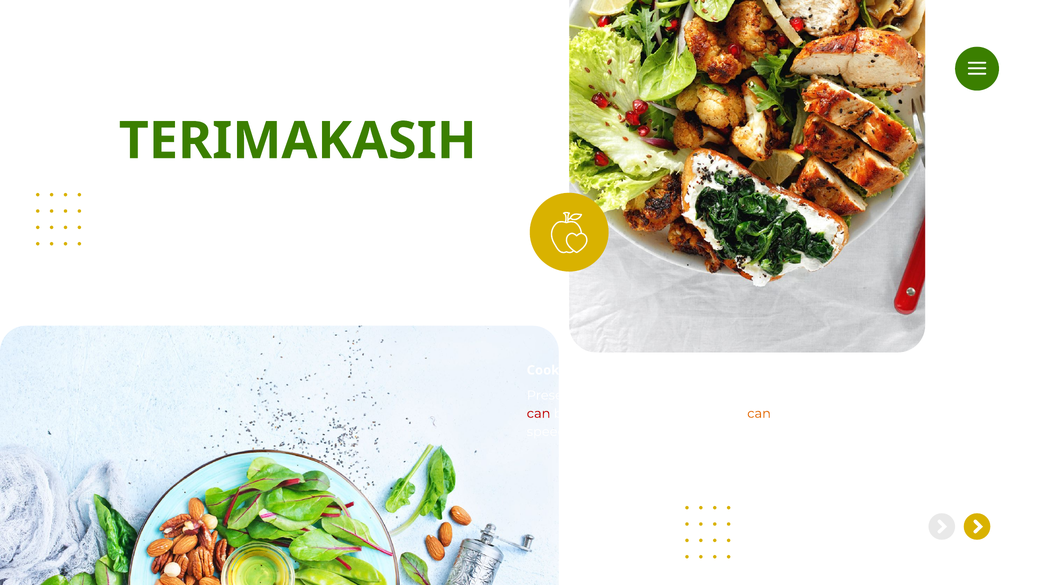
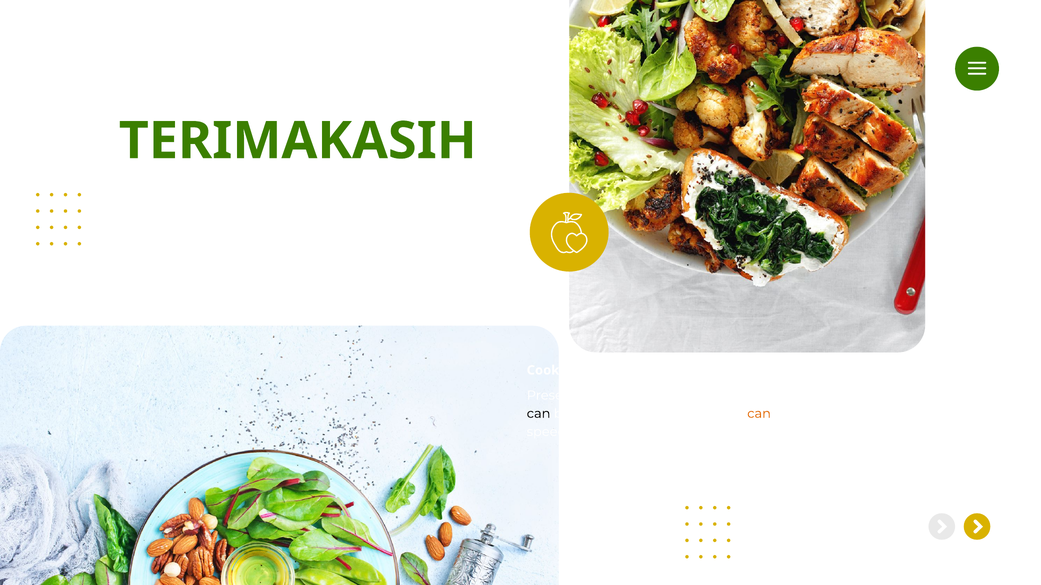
can at (539, 414) colour: red -> black
